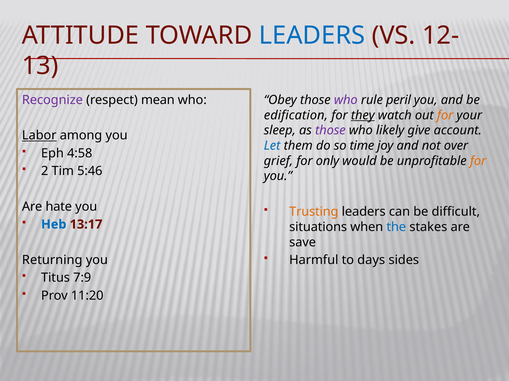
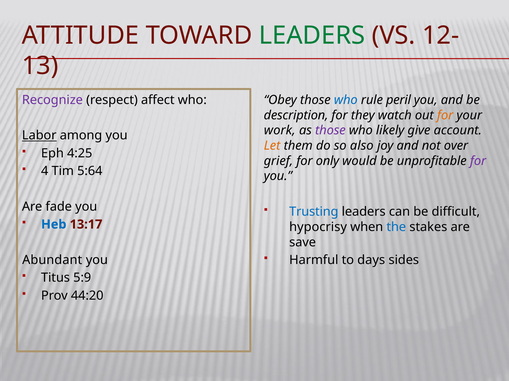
LEADERS at (312, 35) colour: blue -> green
mean: mean -> affect
who at (346, 100) colour: purple -> blue
edification: edification -> description
they underline: present -> none
sleep: sleep -> work
Let colour: blue -> orange
time: time -> also
4:58: 4:58 -> 4:25
for at (478, 161) colour: orange -> purple
2: 2 -> 4
5:46: 5:46 -> 5:64
hate: hate -> fade
Trusting colour: orange -> blue
situations: situations -> hypocrisy
Returning: Returning -> Abundant
7:9: 7:9 -> 5:9
11:20: 11:20 -> 44:20
